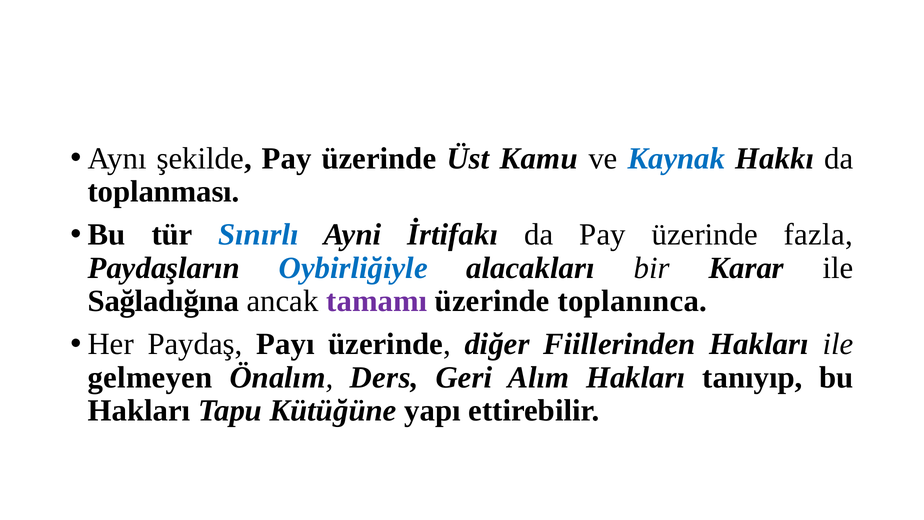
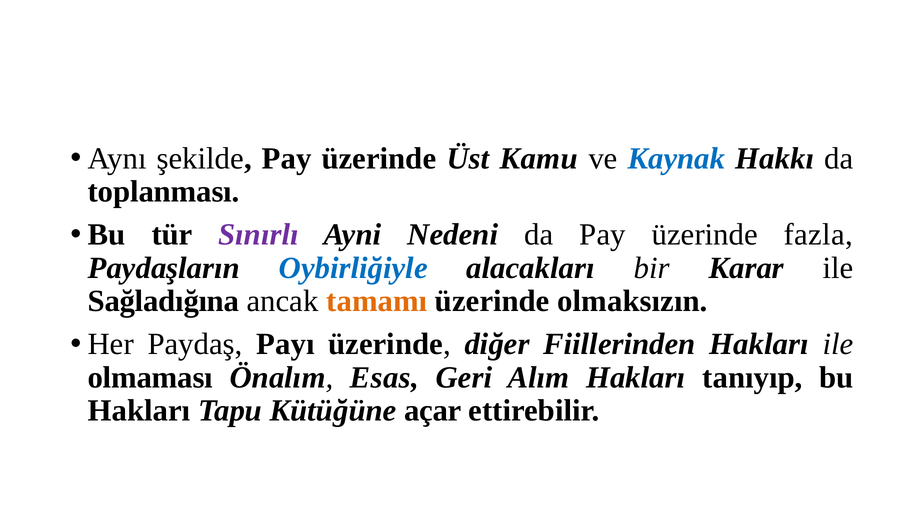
Sınırlı colour: blue -> purple
İrtifakı: İrtifakı -> Nedeni
tamamı colour: purple -> orange
toplanınca: toplanınca -> olmaksızın
gelmeyen: gelmeyen -> olmaması
Ders: Ders -> Esas
yapı: yapı -> açar
